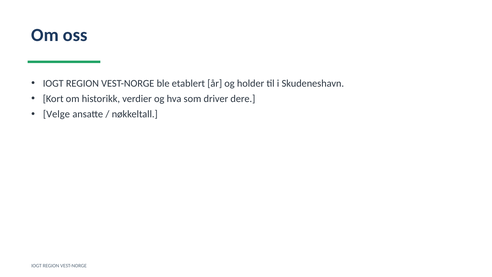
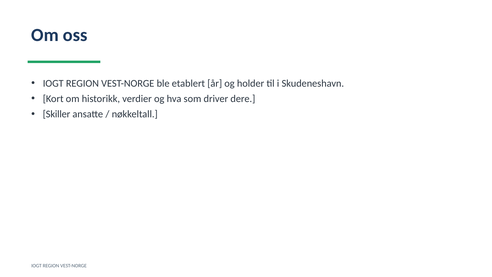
Velge: Velge -> Skiller
